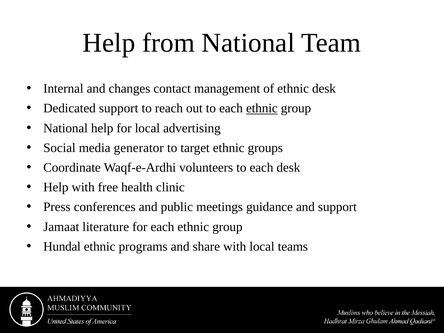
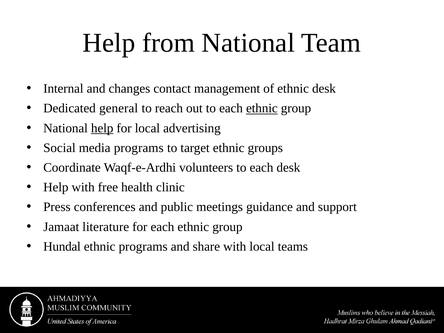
Dedicated support: support -> general
help at (102, 128) underline: none -> present
media generator: generator -> programs
